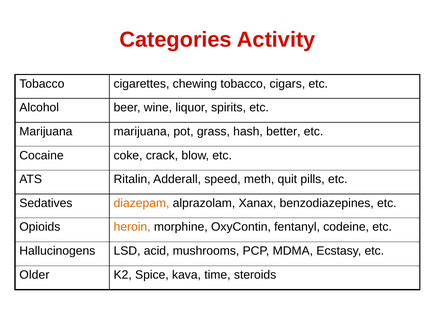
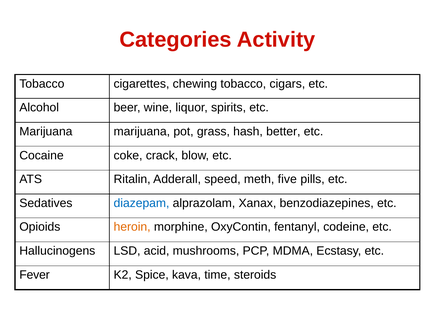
quit: quit -> five
diazepam colour: orange -> blue
Older: Older -> Fever
